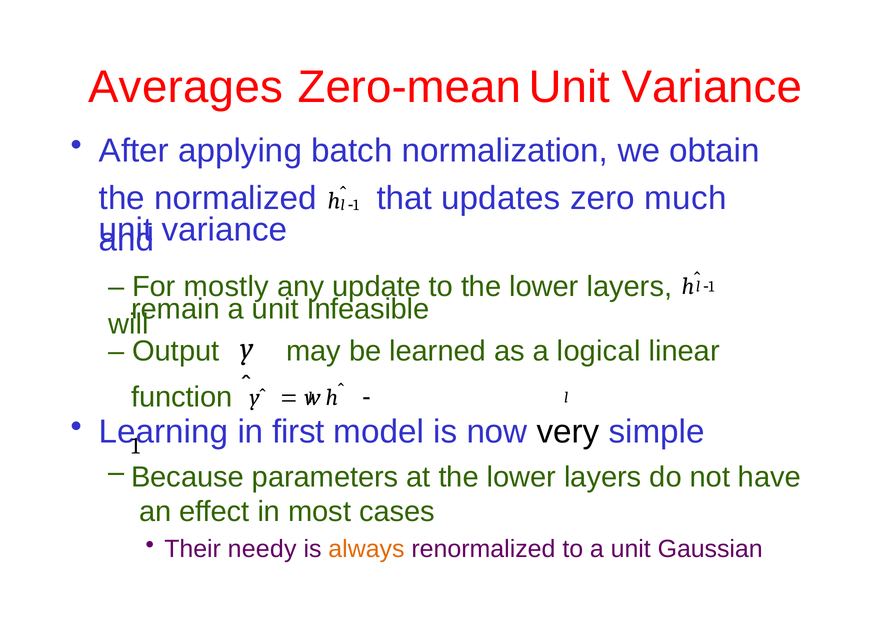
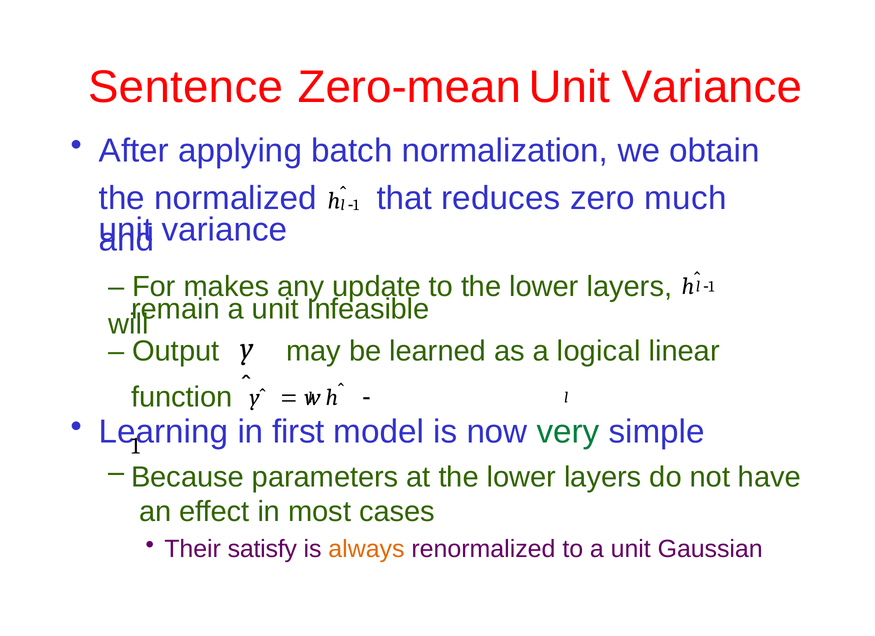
Averages: Averages -> Sentence
updates: updates -> reduces
mostly: mostly -> makes
very colour: black -> green
needy: needy -> satisfy
